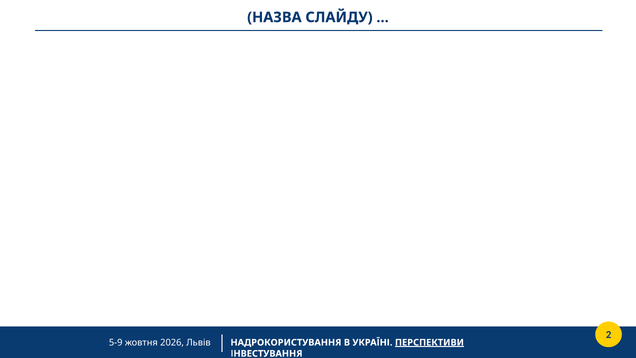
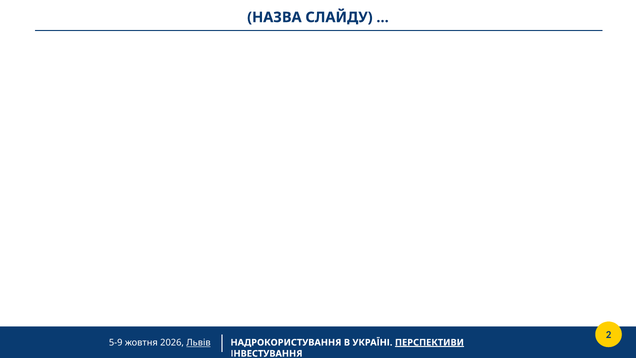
Львів underline: none -> present
